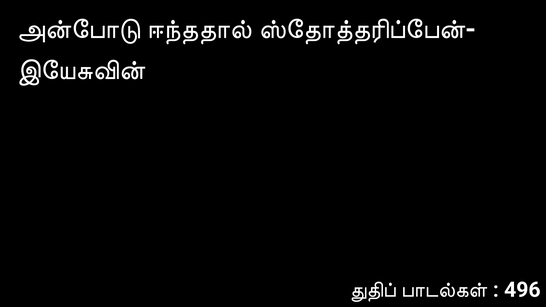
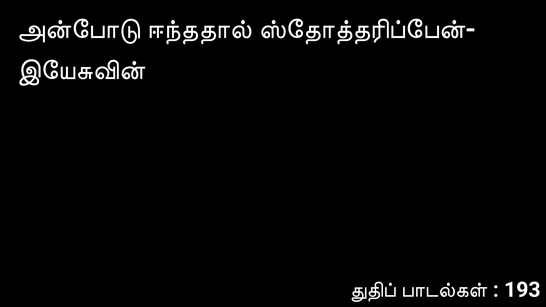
496: 496 -> 193
